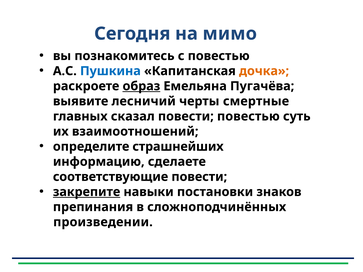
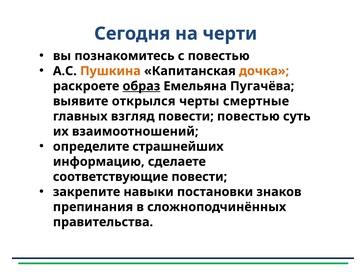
мимо: мимо -> черти
Пушкина colour: blue -> orange
лесничий: лесничий -> открылся
сказал: сказал -> взгляд
закрепите underline: present -> none
произведении: произведении -> правительства
